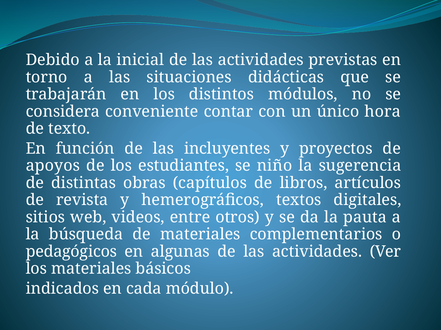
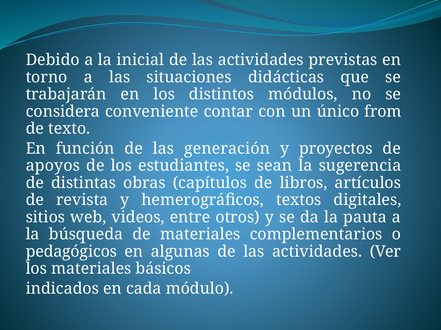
hora: hora -> from
incluyentes: incluyentes -> generación
niño: niño -> sean
